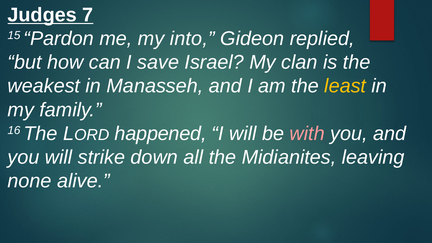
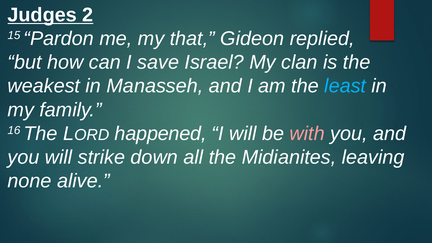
7: 7 -> 2
into: into -> that
least colour: yellow -> light blue
